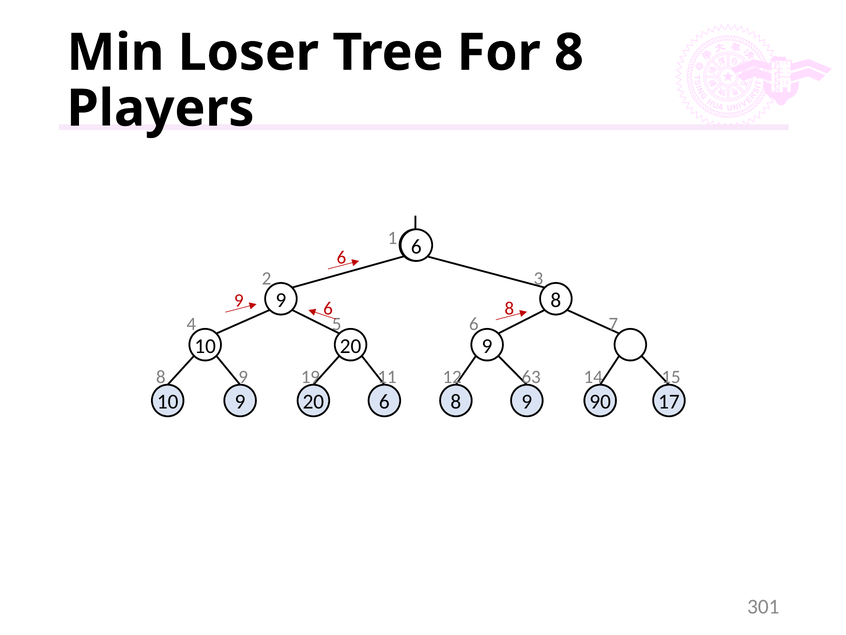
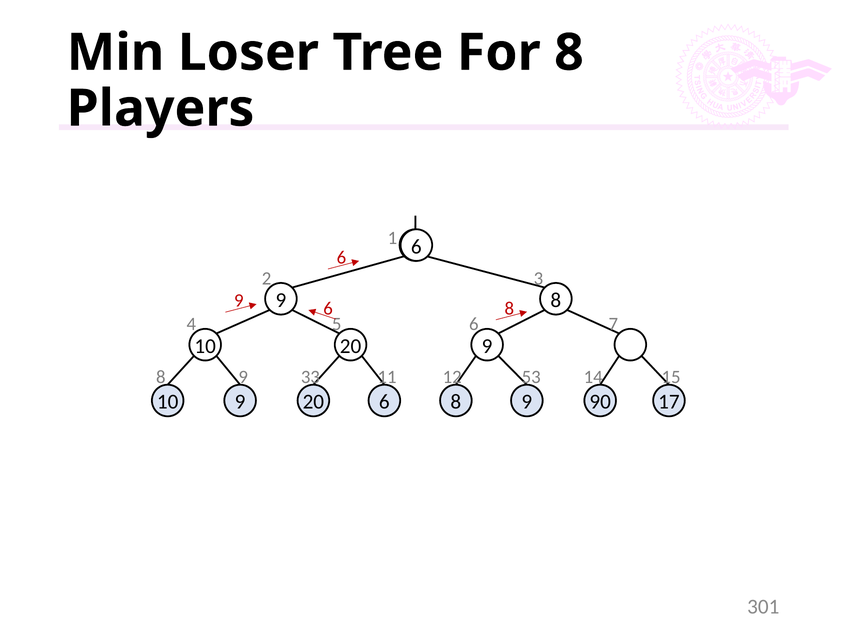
19: 19 -> 33
63: 63 -> 53
